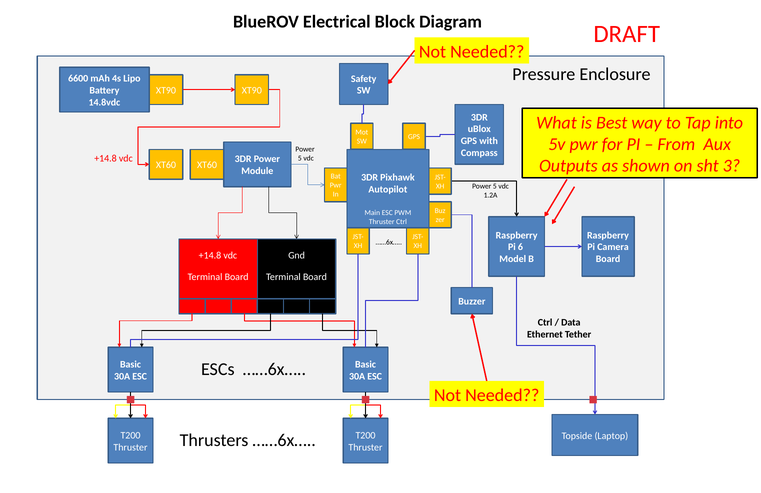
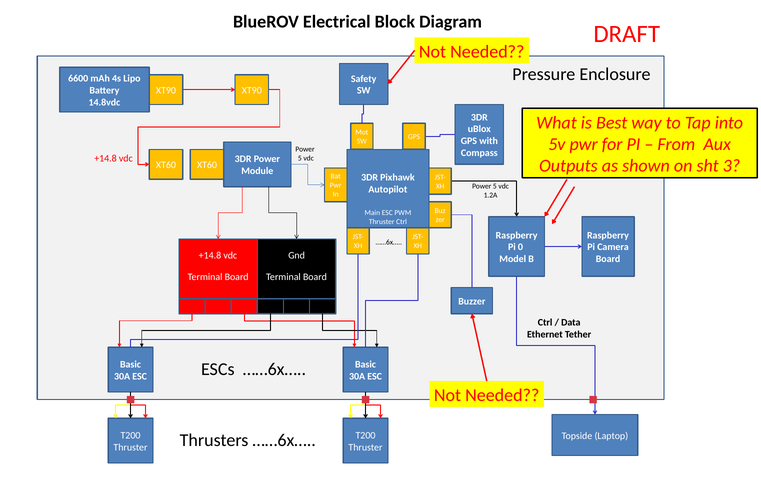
6: 6 -> 0
